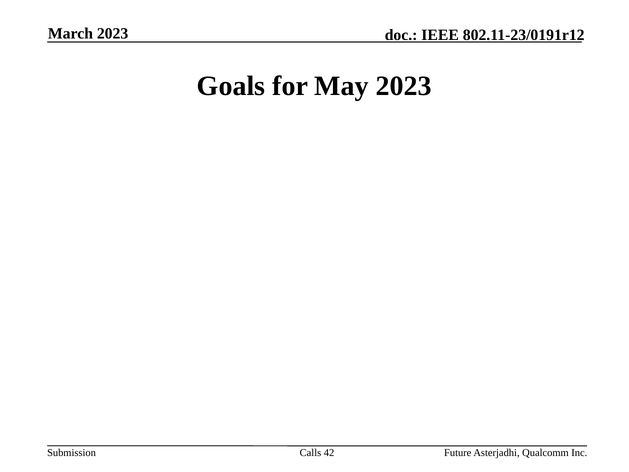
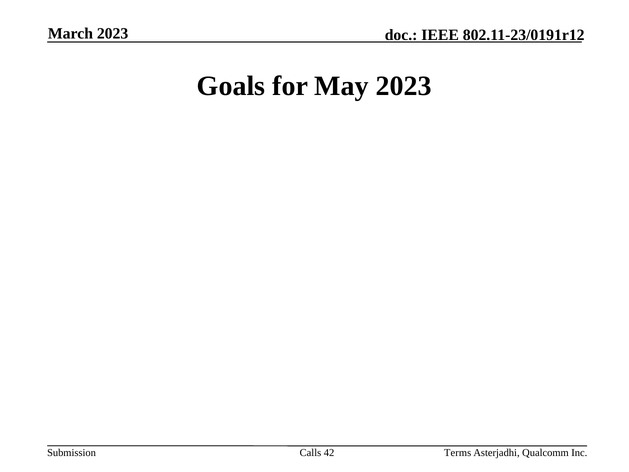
Future: Future -> Terms
